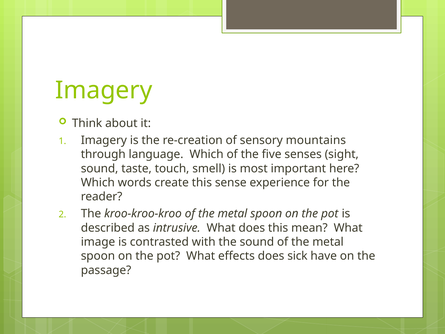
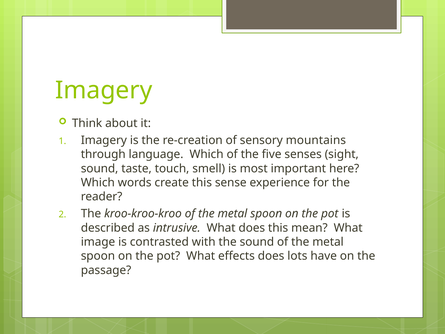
sick: sick -> lots
